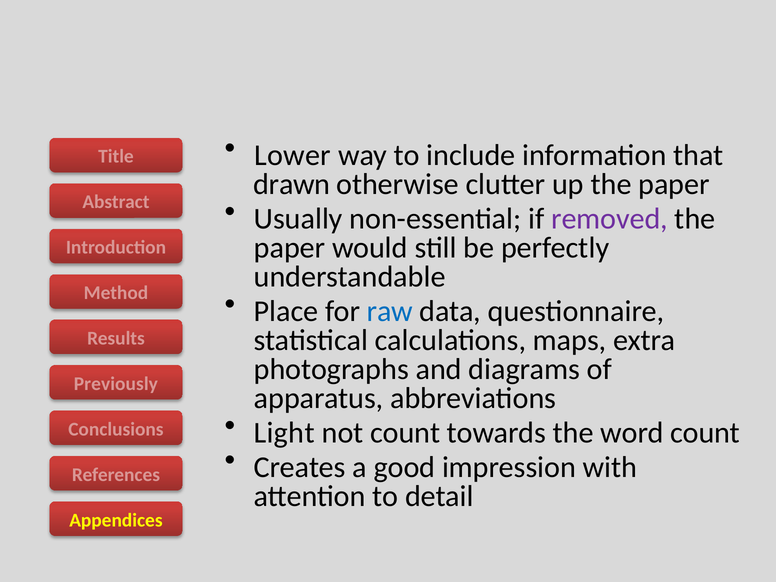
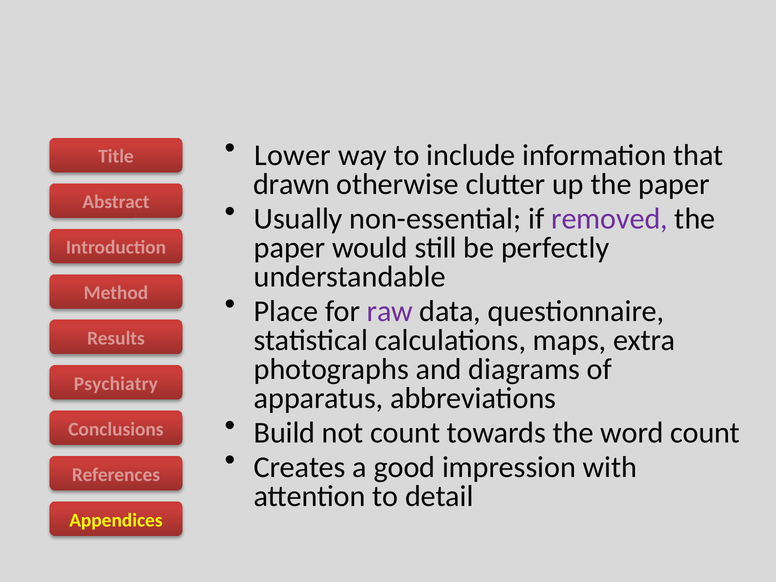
raw colour: blue -> purple
Previously: Previously -> Psychiatry
Light: Light -> Build
